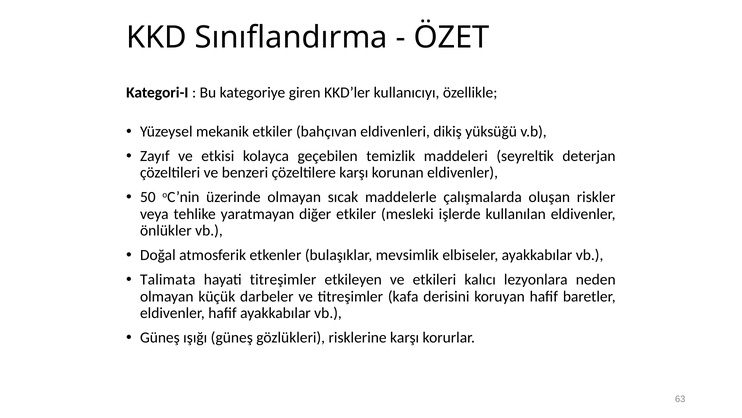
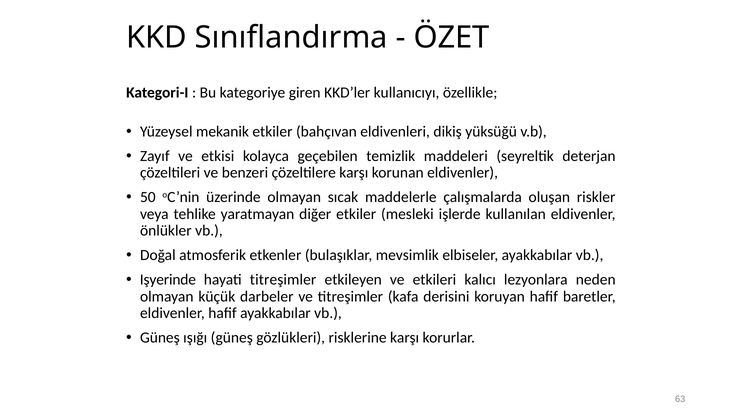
Talimata: Talimata -> Işyerinde
